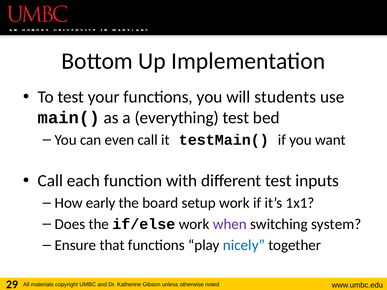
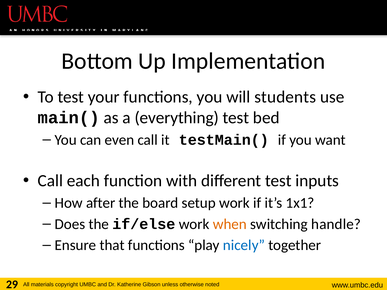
early: early -> after
when colour: purple -> orange
system: system -> handle
